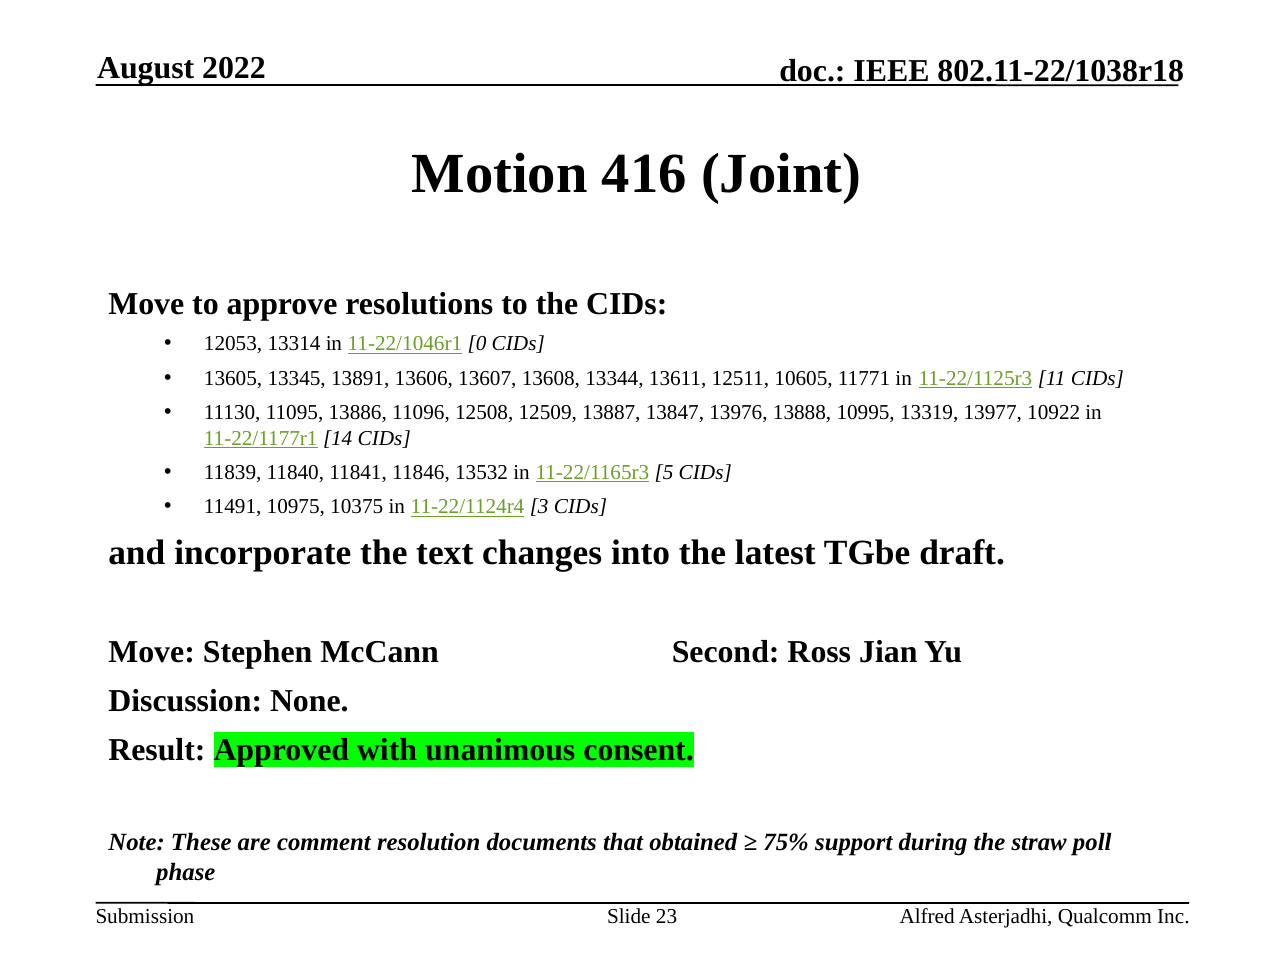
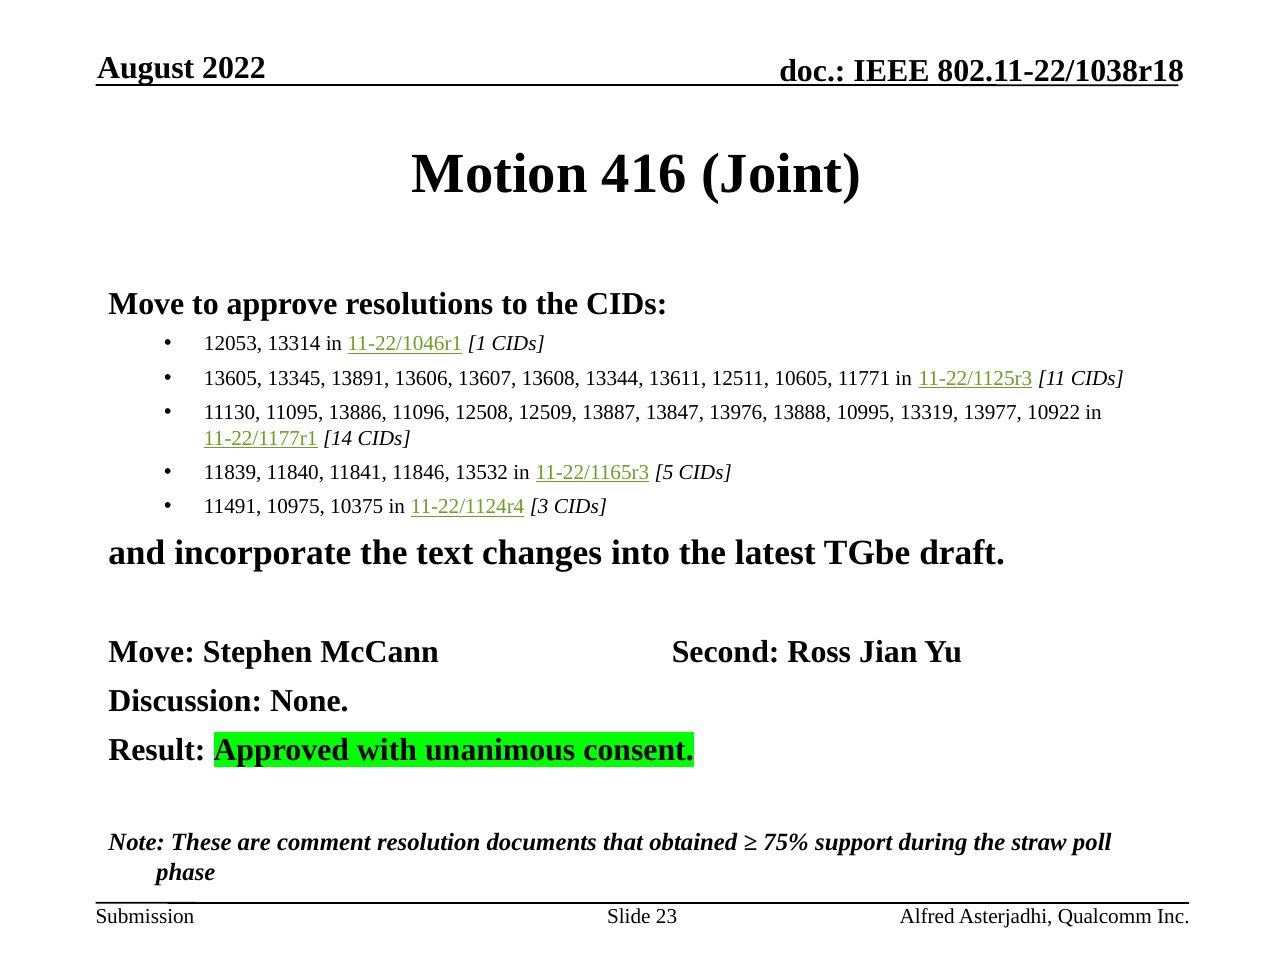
0: 0 -> 1
